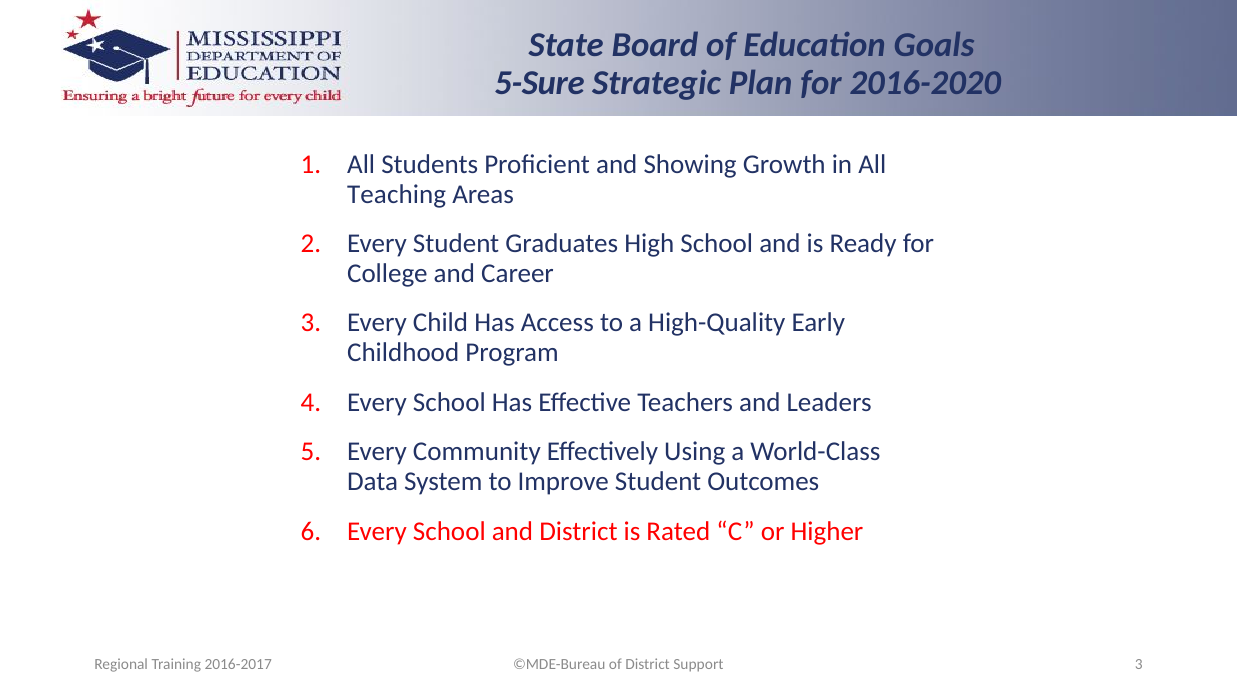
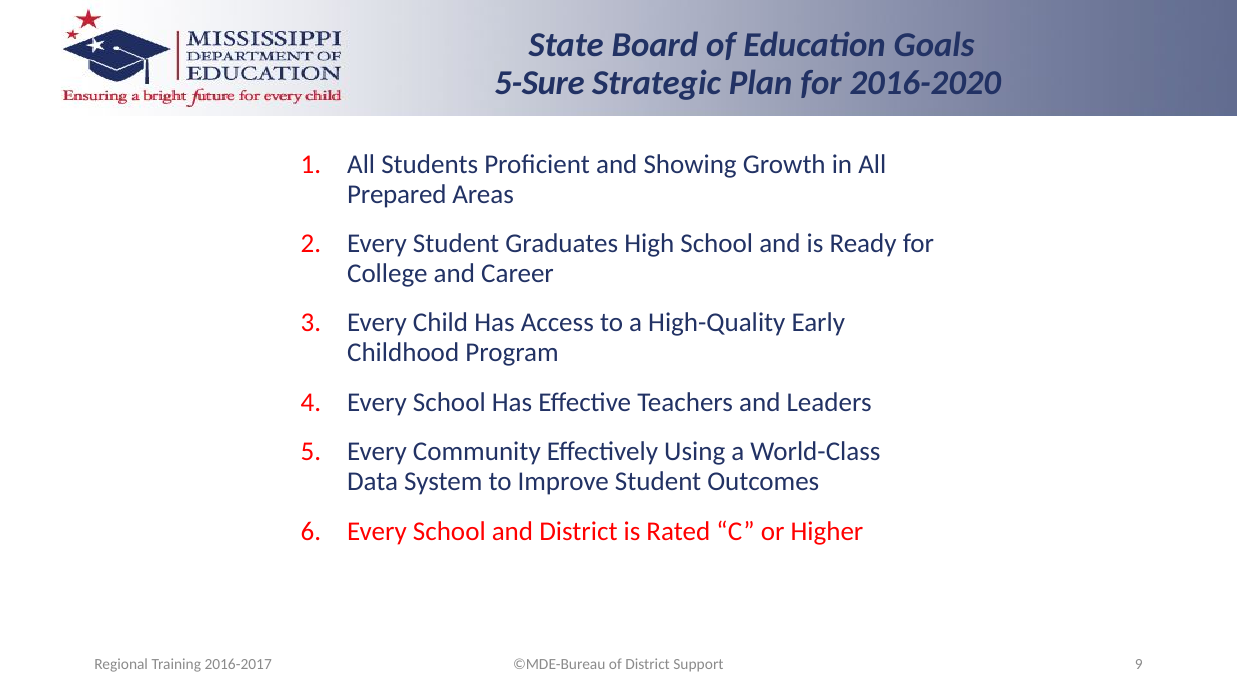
Teaching: Teaching -> Prepared
Support 3: 3 -> 9
